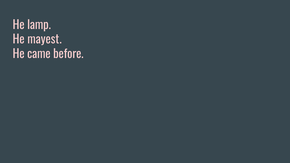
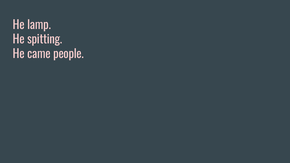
mayest: mayest -> spitting
before: before -> people
